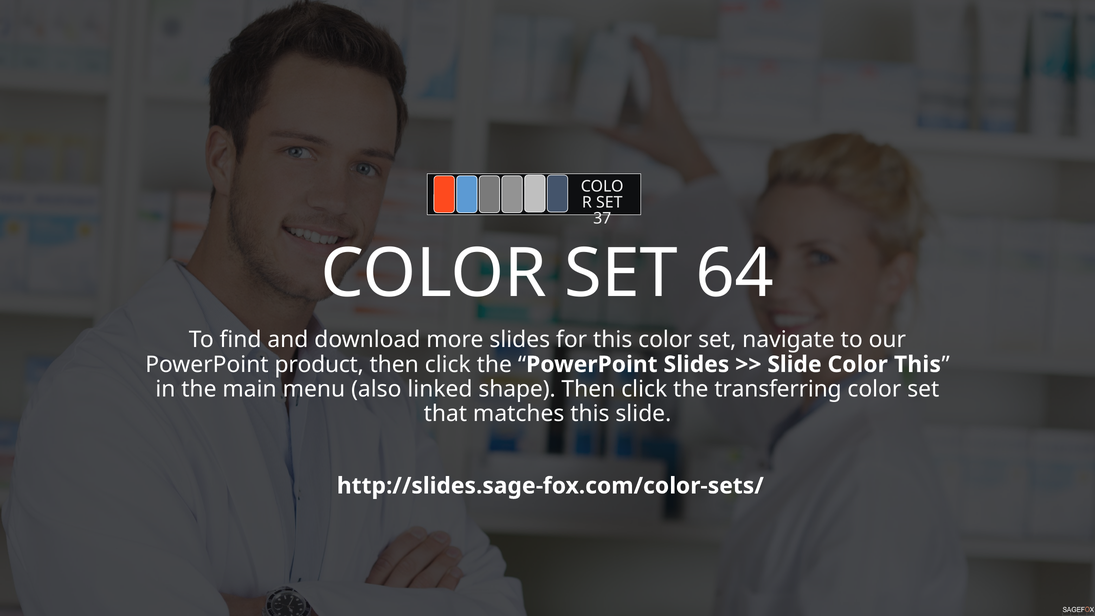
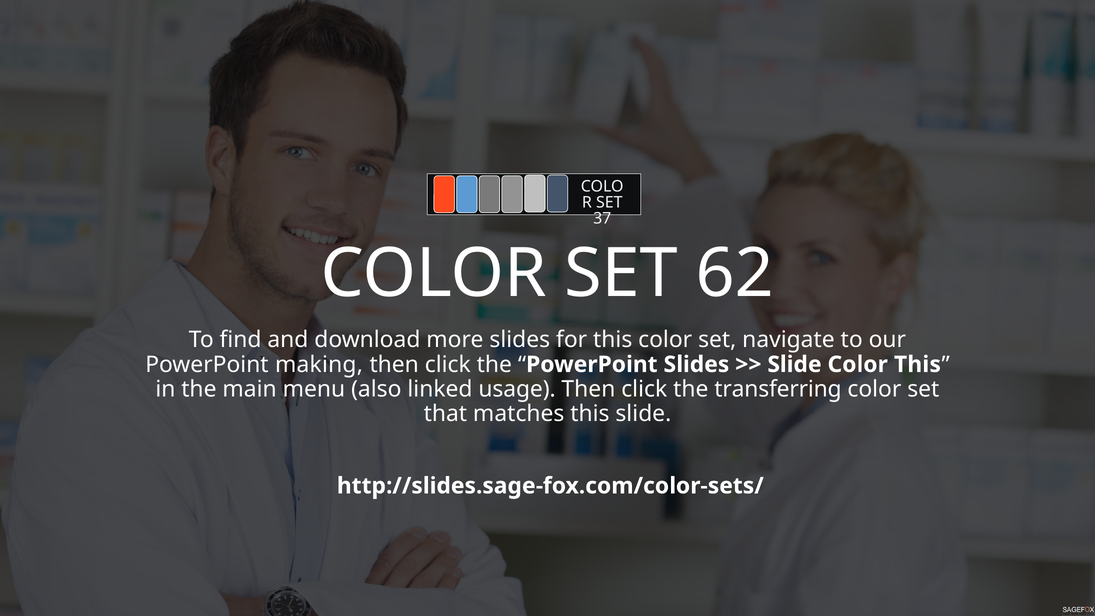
64: 64 -> 62
product: product -> making
shape: shape -> usage
